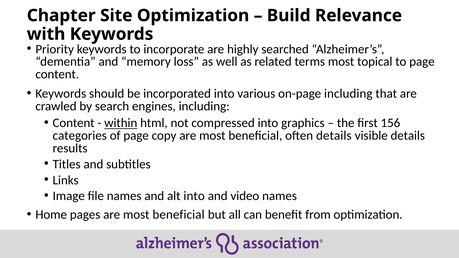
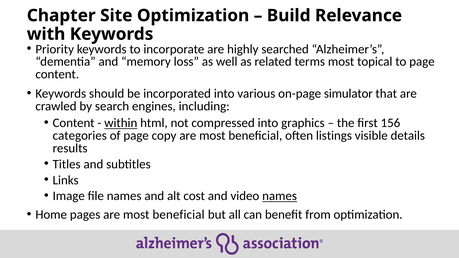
on-page including: including -> simulator
often details: details -> listings
alt into: into -> cost
names at (280, 196) underline: none -> present
